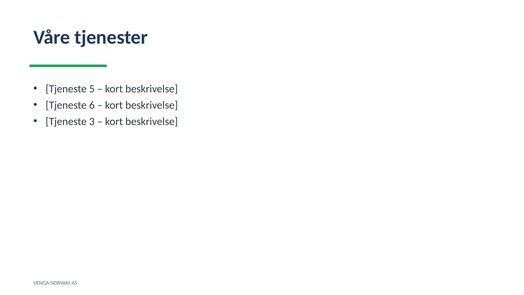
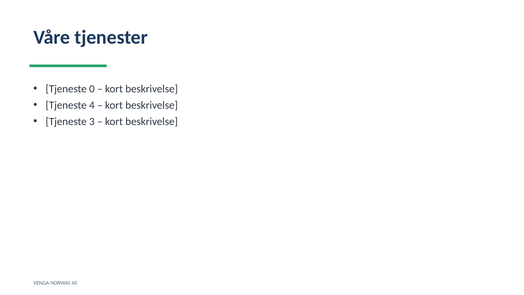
5: 5 -> 0
6: 6 -> 4
